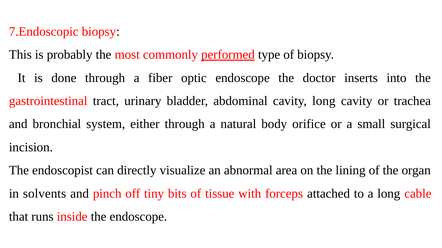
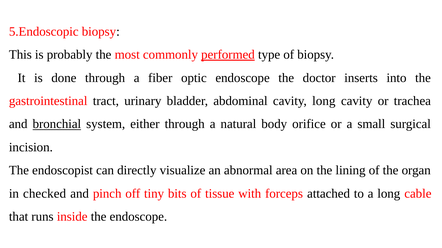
7.Endoscopic: 7.Endoscopic -> 5.Endoscopic
bronchial underline: none -> present
solvents: solvents -> checked
